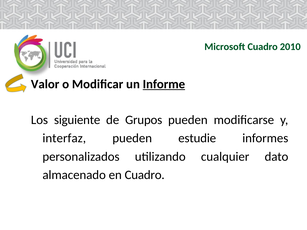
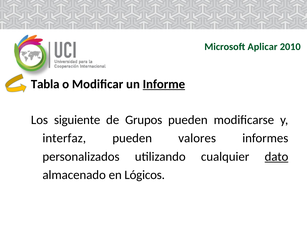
Microsoft Cuadro: Cuadro -> Aplicar
Valor: Valor -> Tabla
estudie: estudie -> valores
dato underline: none -> present
en Cuadro: Cuadro -> Lógicos
